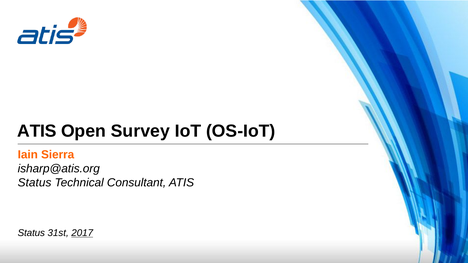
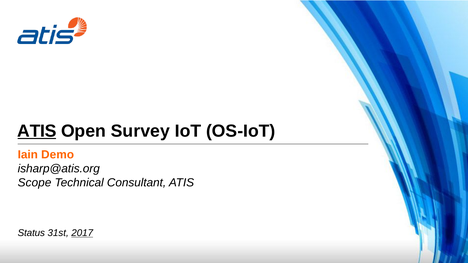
ATIS at (37, 131) underline: none -> present
Sierra: Sierra -> Demo
Status at (35, 183): Status -> Scope
